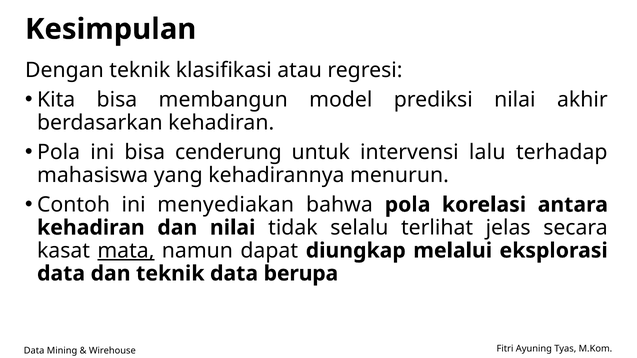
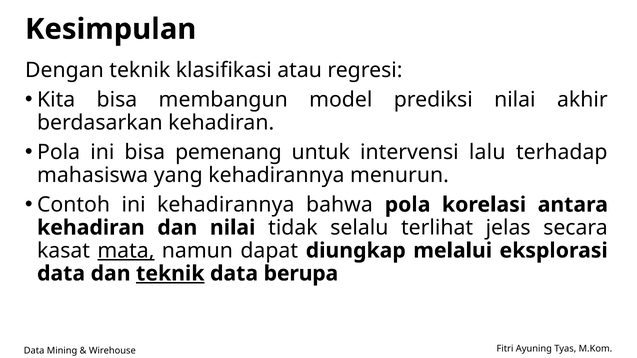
cenderung: cenderung -> pemenang
ini menyediakan: menyediakan -> kehadirannya
teknik at (170, 274) underline: none -> present
